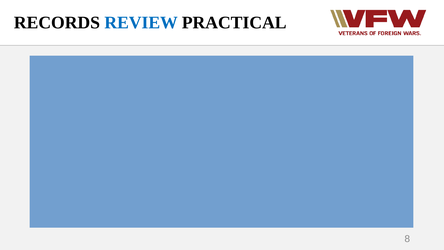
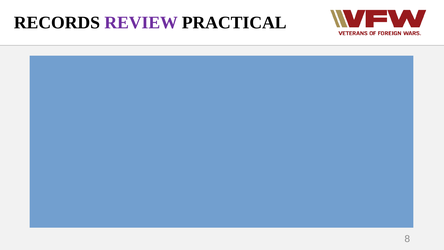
REVIEW colour: blue -> purple
